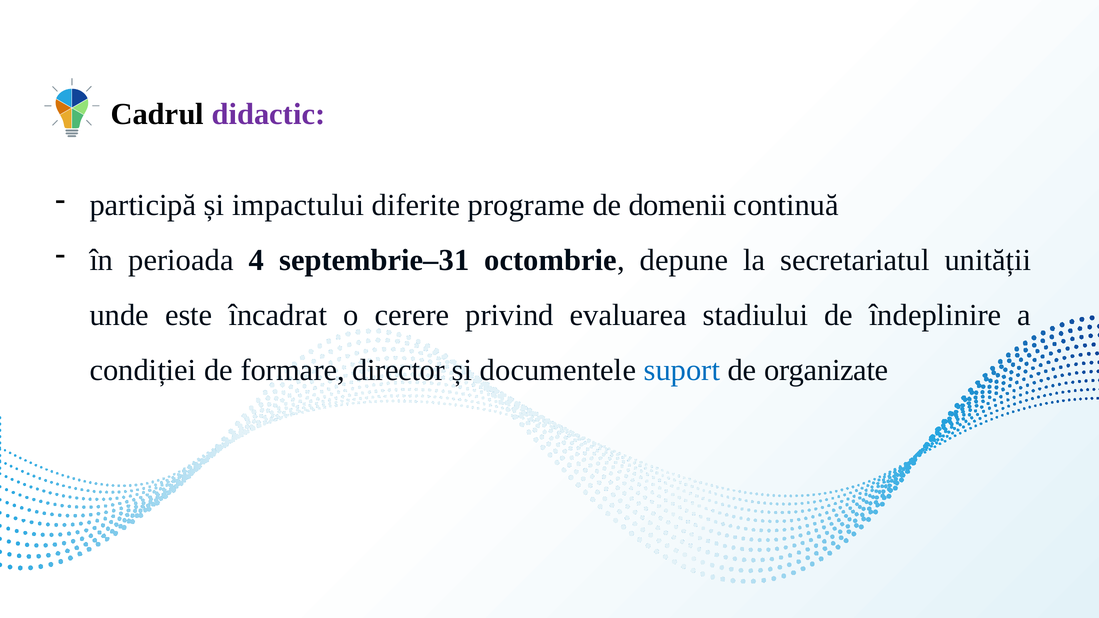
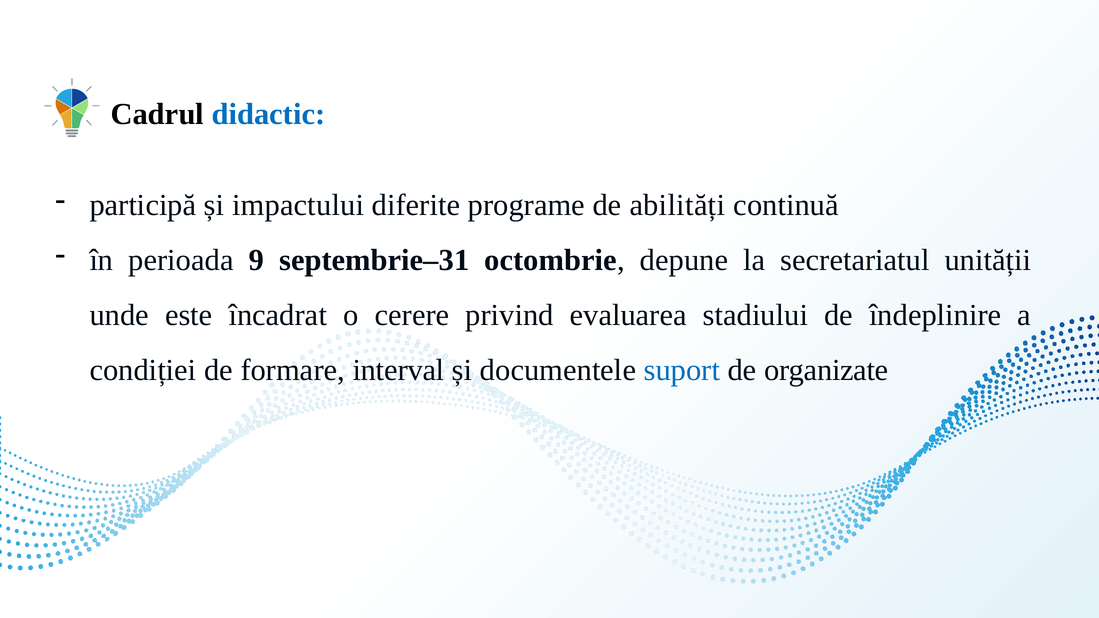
didactic colour: purple -> blue
domenii: domenii -> abilități
4: 4 -> 9
director: director -> interval
